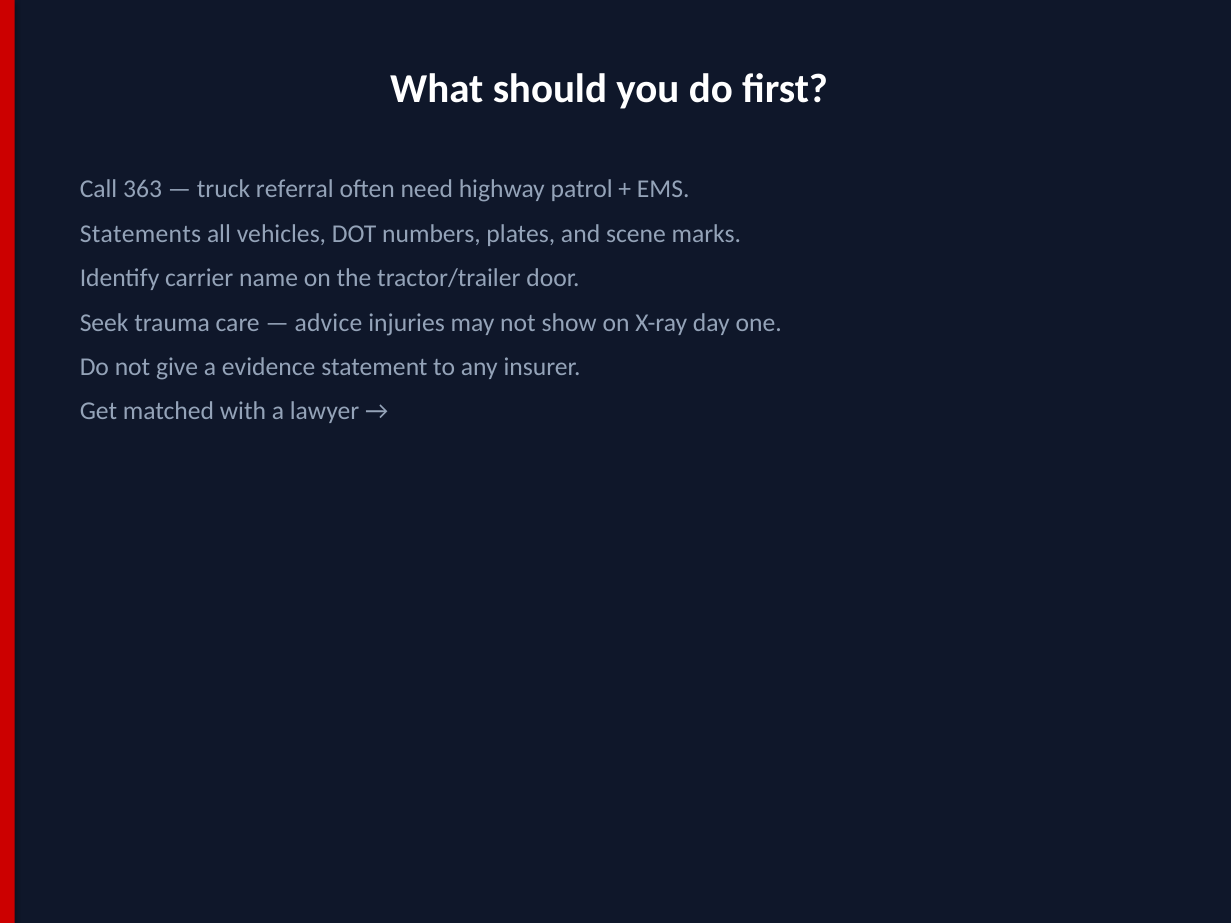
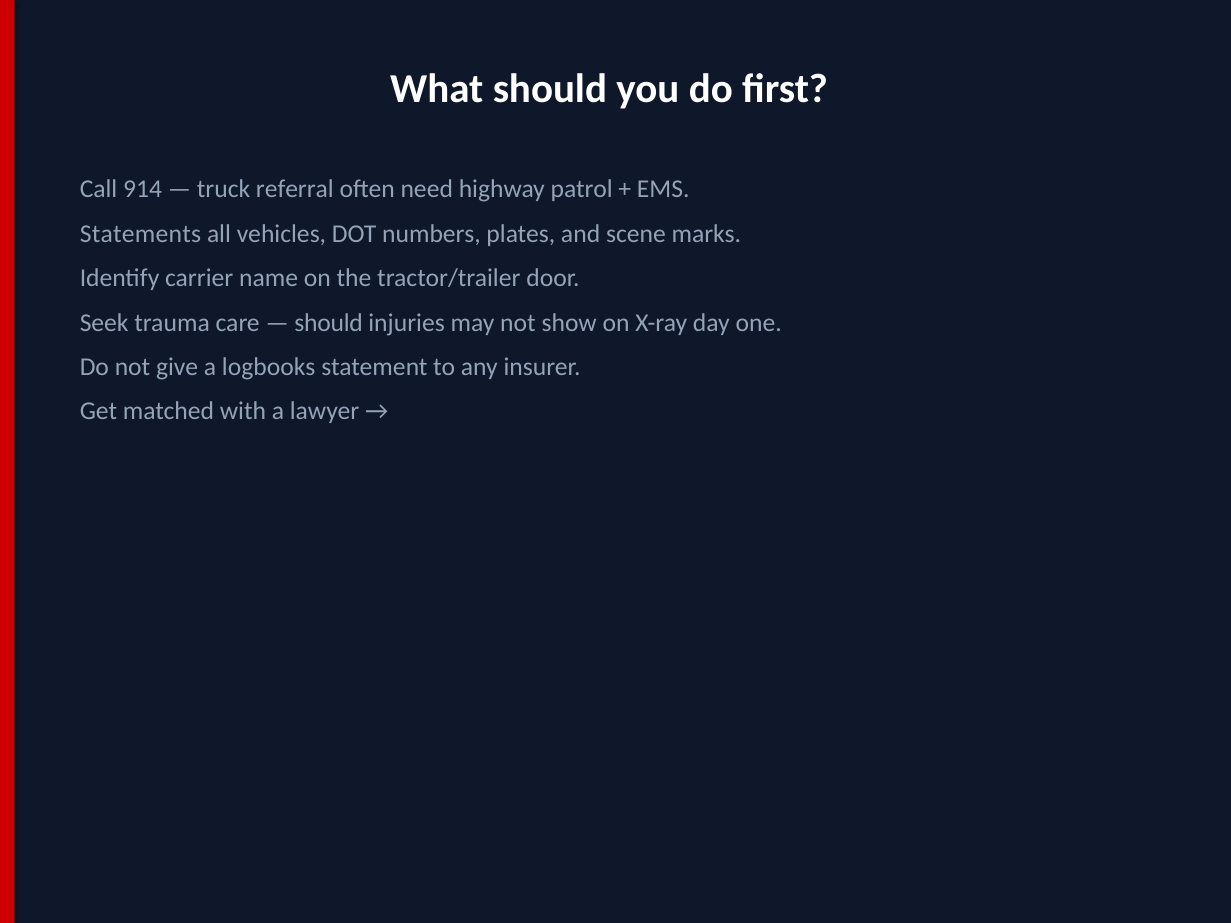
363: 363 -> 914
advice at (328, 323): advice -> should
evidence: evidence -> logbooks
